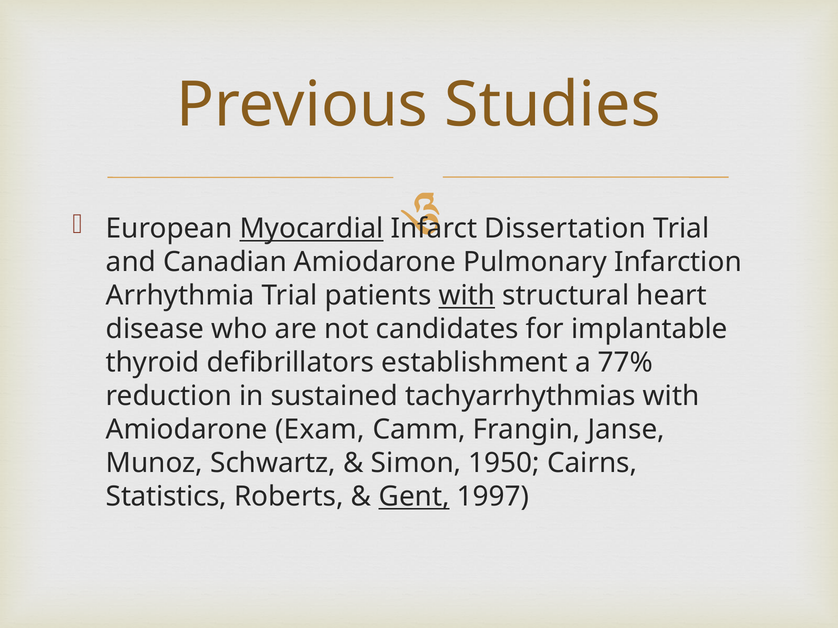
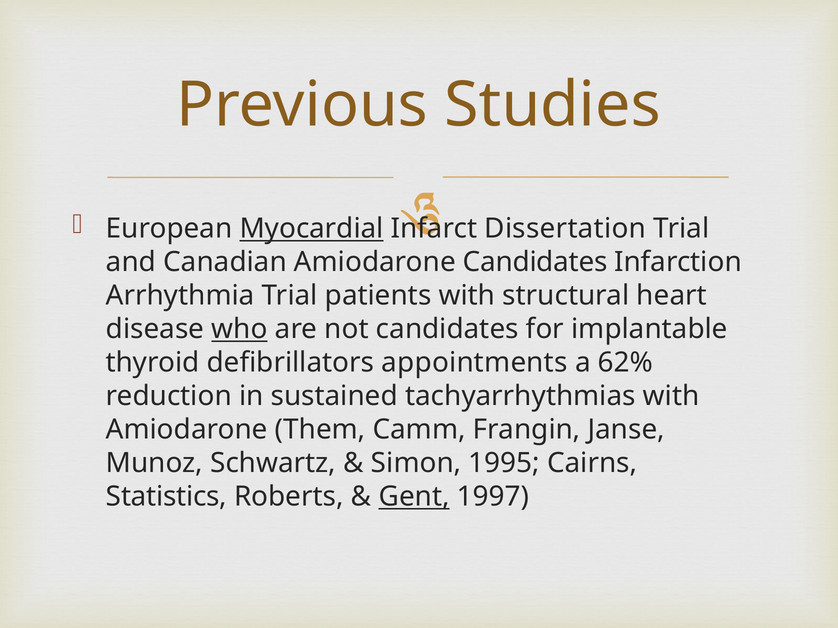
Amiodarone Pulmonary: Pulmonary -> Candidates
with at (467, 296) underline: present -> none
who underline: none -> present
establishment: establishment -> appointments
77%: 77% -> 62%
Exam: Exam -> Them
1950: 1950 -> 1995
